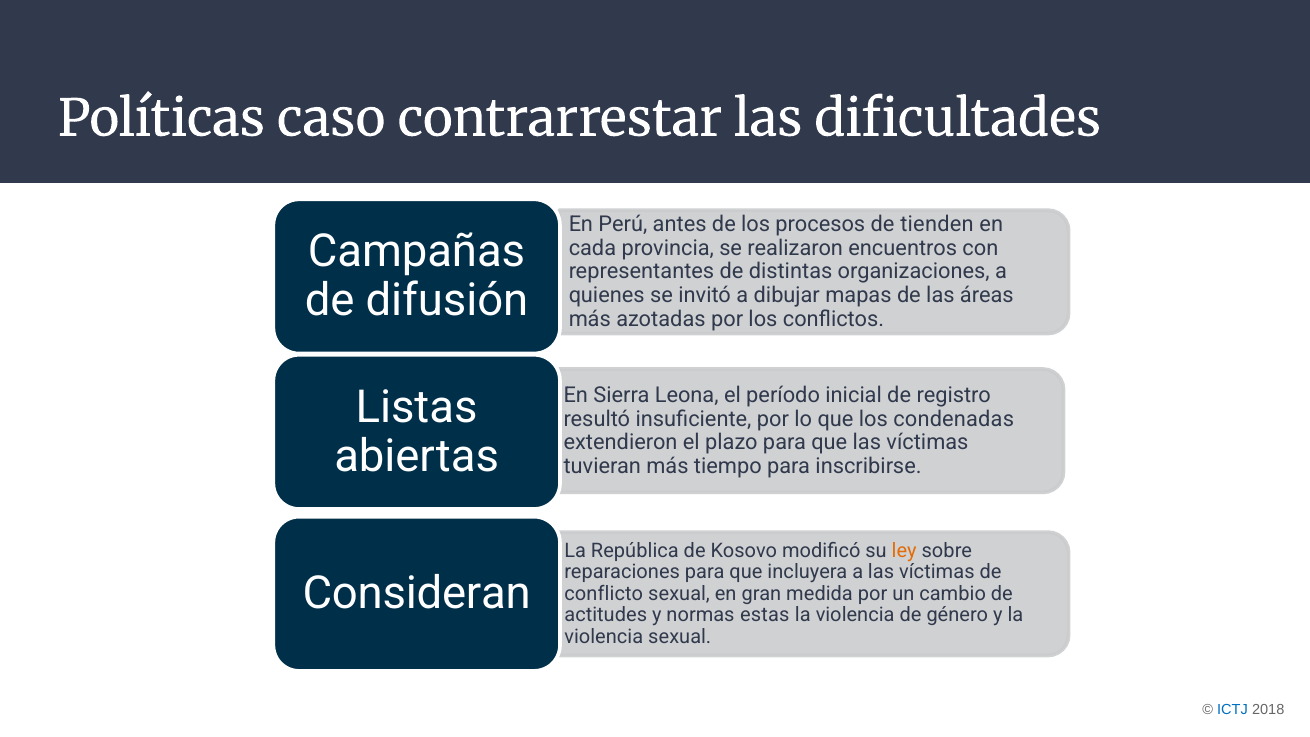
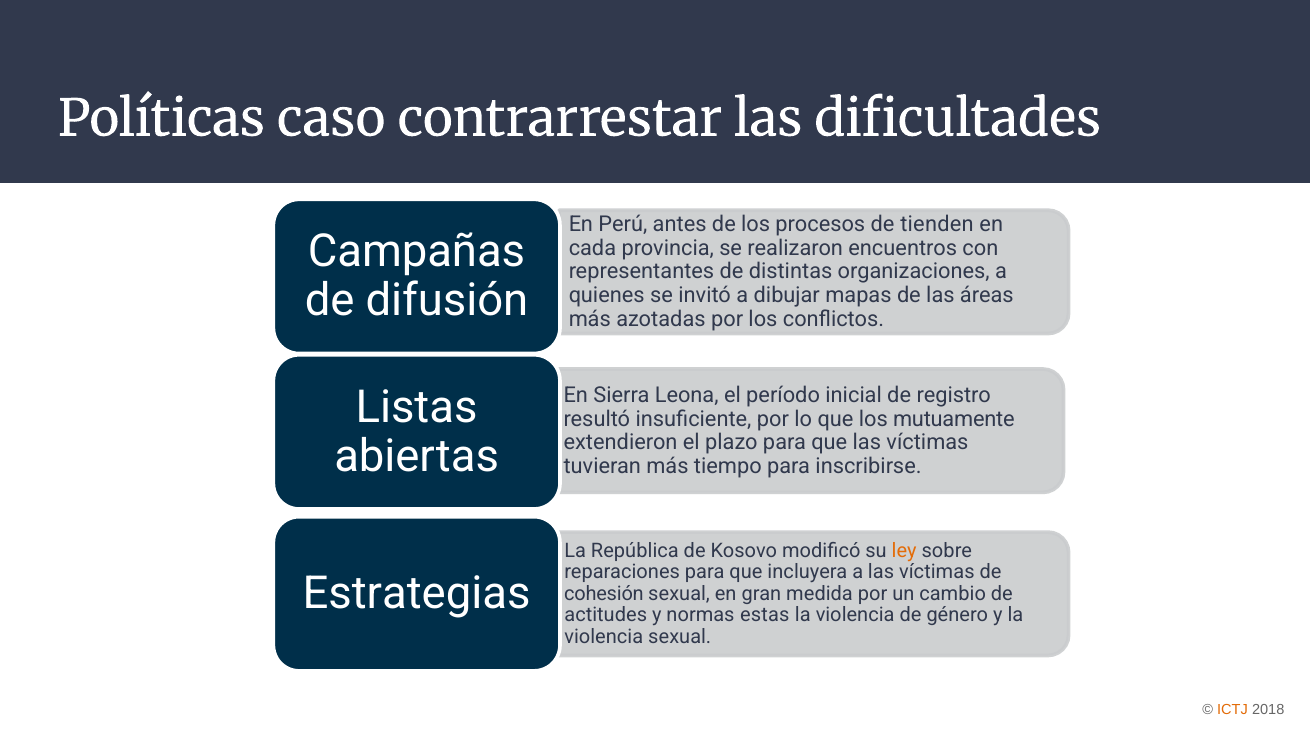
condenadas: condenadas -> mutuamente
Consideran: Consideran -> Estrategias
conflicto: conflicto -> cohesión
ICTJ colour: blue -> orange
